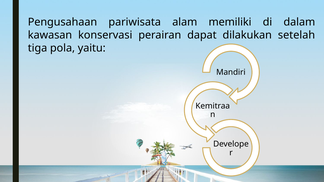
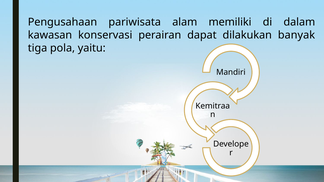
setelah: setelah -> banyak
